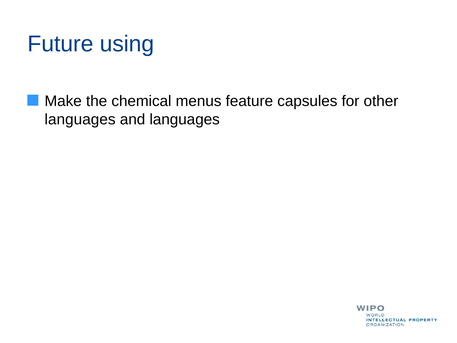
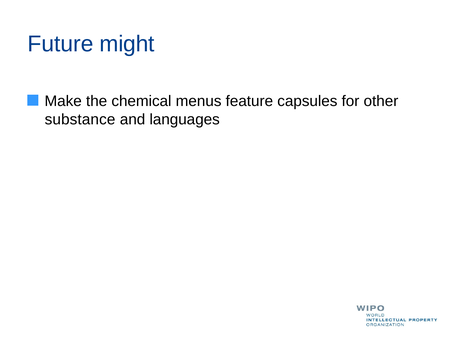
using: using -> might
languages at (80, 119): languages -> substance
